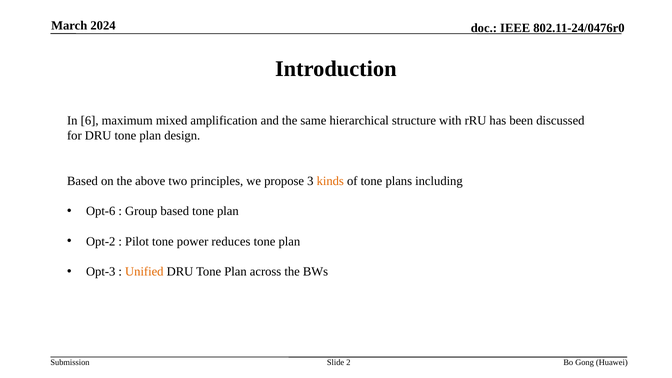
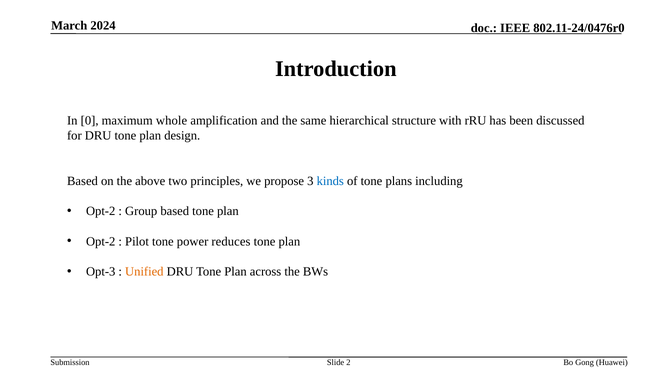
6: 6 -> 0
mixed: mixed -> whole
kinds colour: orange -> blue
Opt-6 at (101, 211): Opt-6 -> Opt-2
